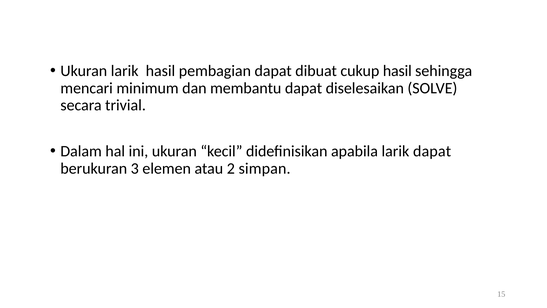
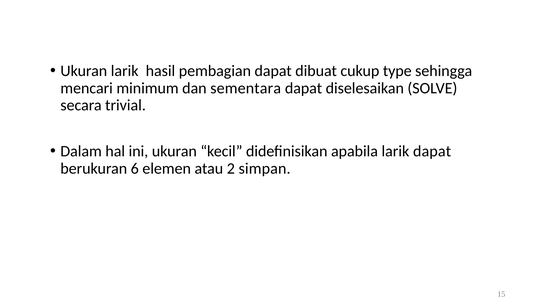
cukup hasil: hasil -> type
membantu: membantu -> sementara
3: 3 -> 6
